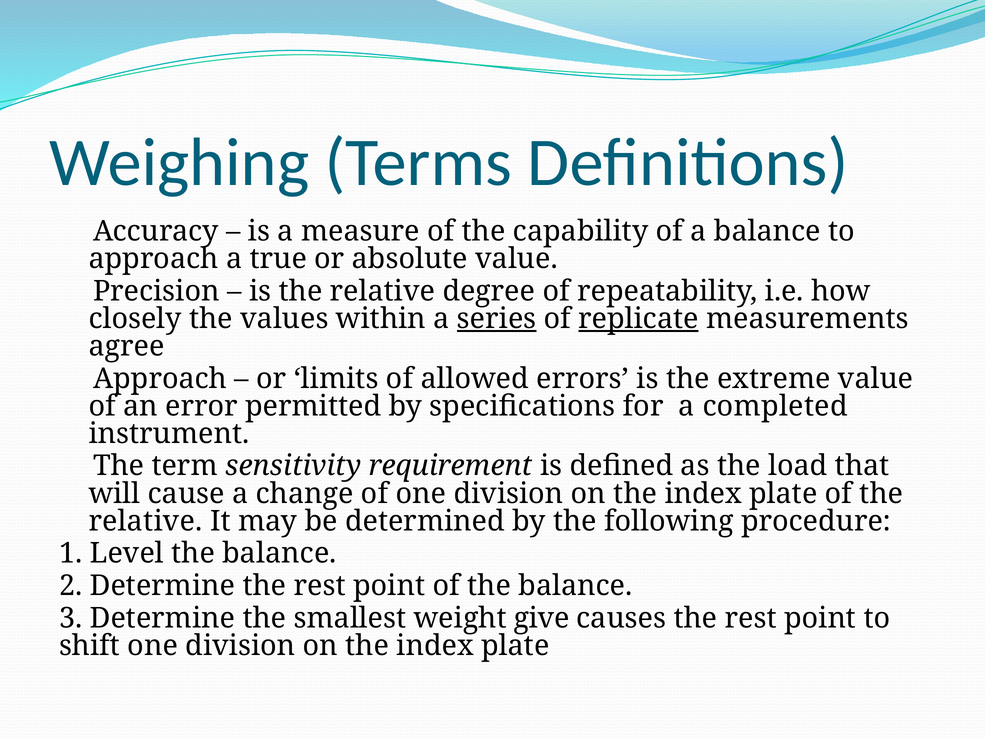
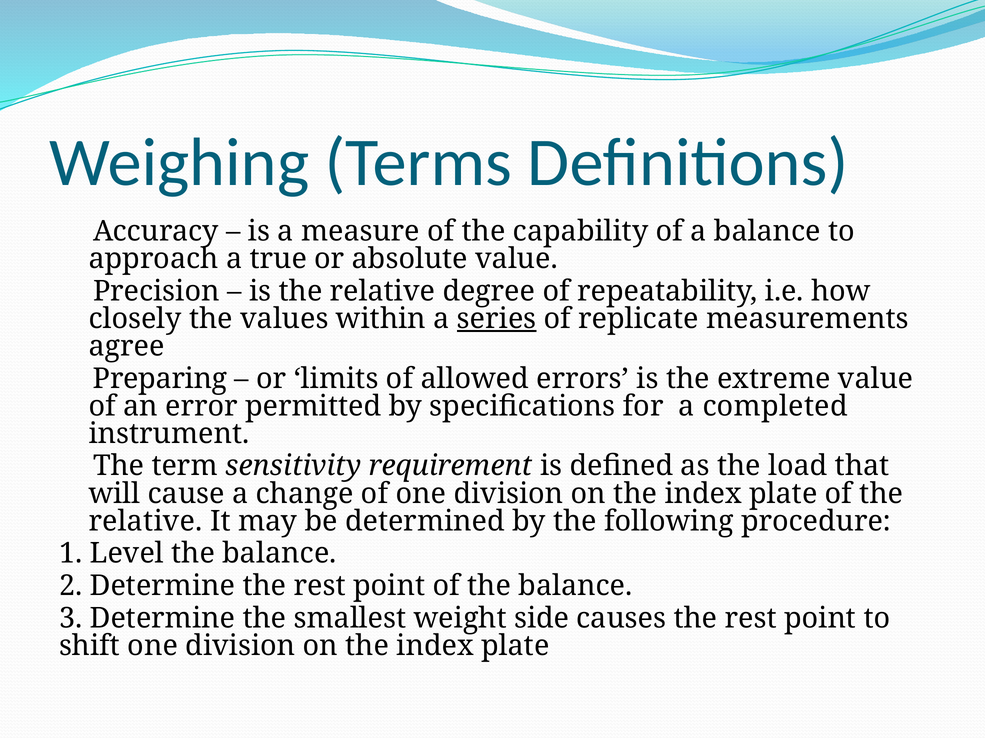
replicate underline: present -> none
Approach at (160, 379): Approach -> Preparing
give: give -> side
